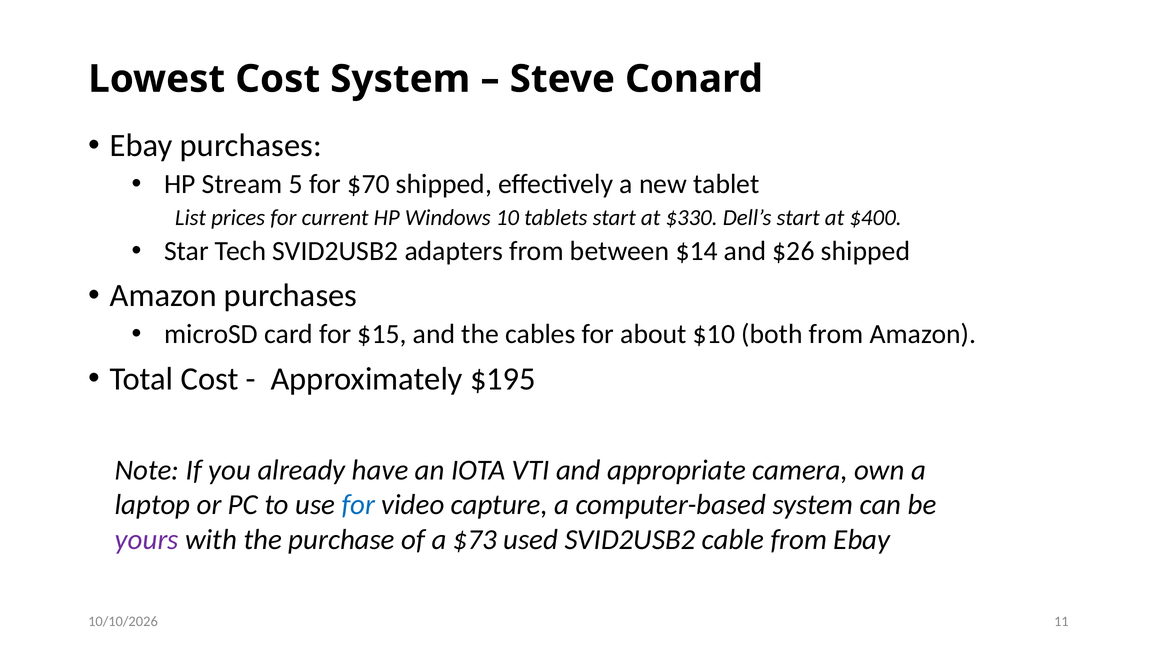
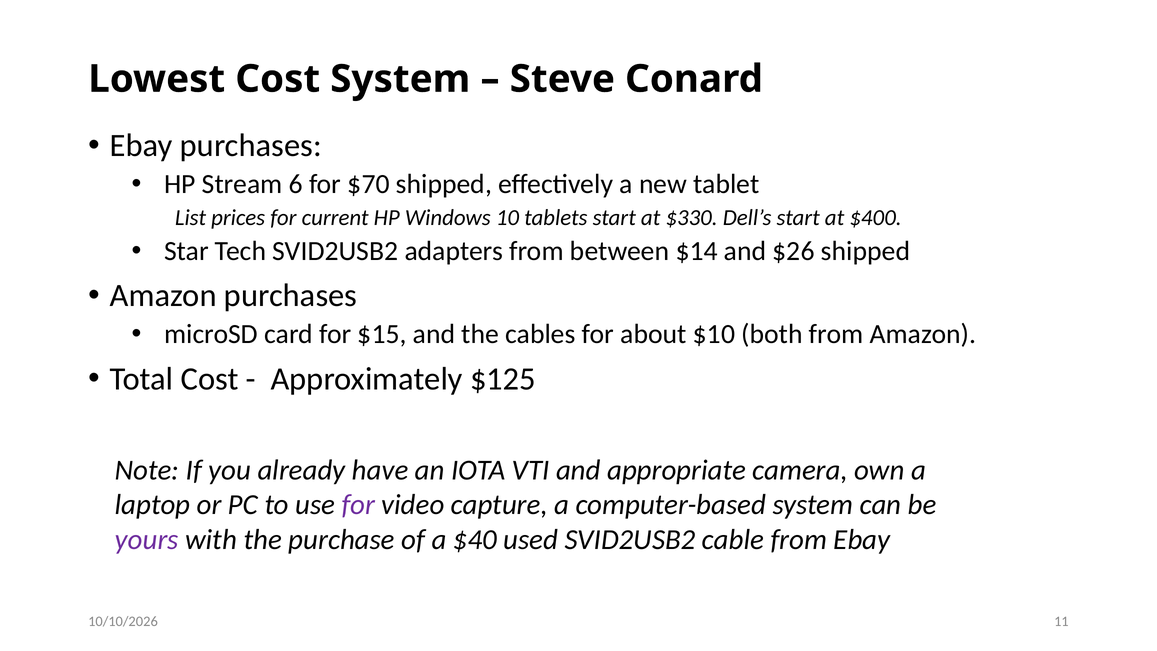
5: 5 -> 6
$195: $195 -> $125
for at (358, 505) colour: blue -> purple
$73: $73 -> $40
